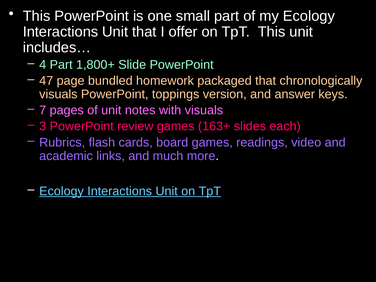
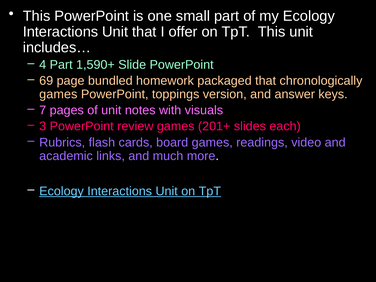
1,800+: 1,800+ -> 1,590+
47: 47 -> 69
visuals at (58, 94): visuals -> games
163+: 163+ -> 201+
